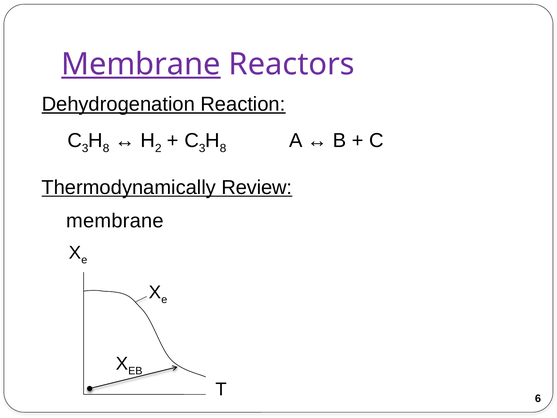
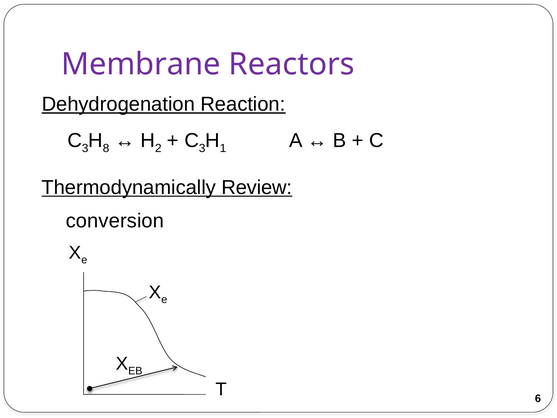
Membrane at (141, 64) underline: present -> none
8 at (223, 148): 8 -> 1
membrane at (115, 221): membrane -> conversion
